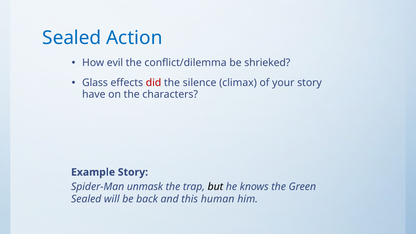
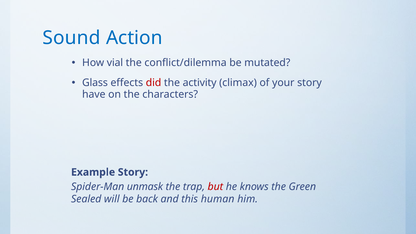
Sealed at (72, 38): Sealed -> Sound
evil: evil -> vial
shrieked: shrieked -> mutated
silence: silence -> activity
but colour: black -> red
